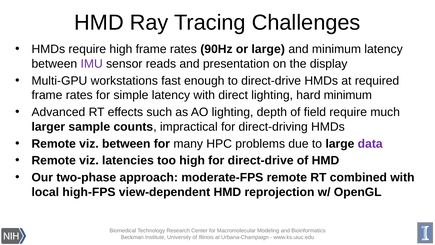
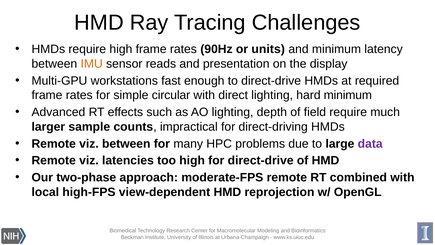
or large: large -> units
IMU colour: purple -> orange
simple latency: latency -> circular
